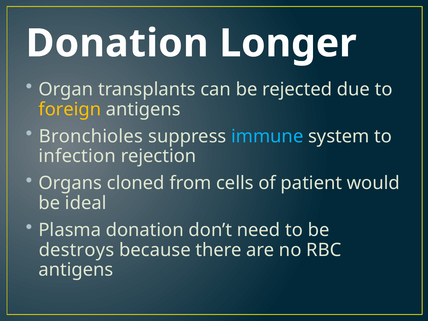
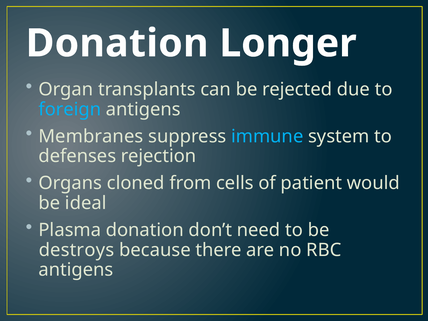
foreign colour: yellow -> light blue
Bronchioles: Bronchioles -> Membranes
infection: infection -> defenses
